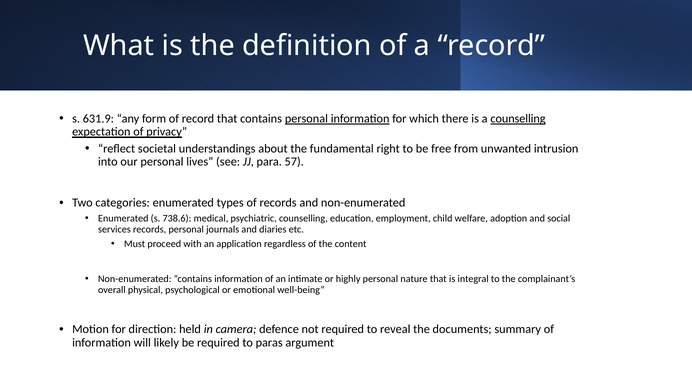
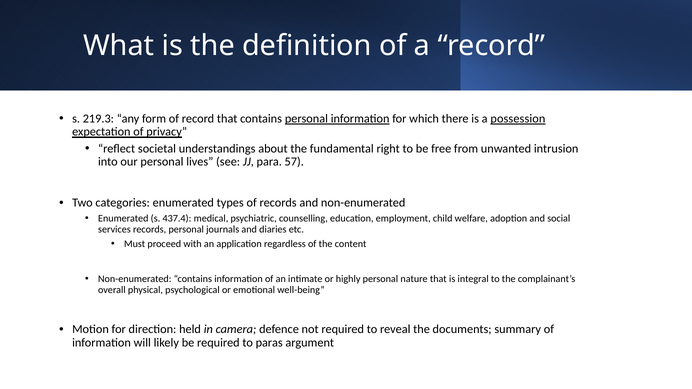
631.9: 631.9 -> 219.3
a counselling: counselling -> possession
738.6: 738.6 -> 437.4
